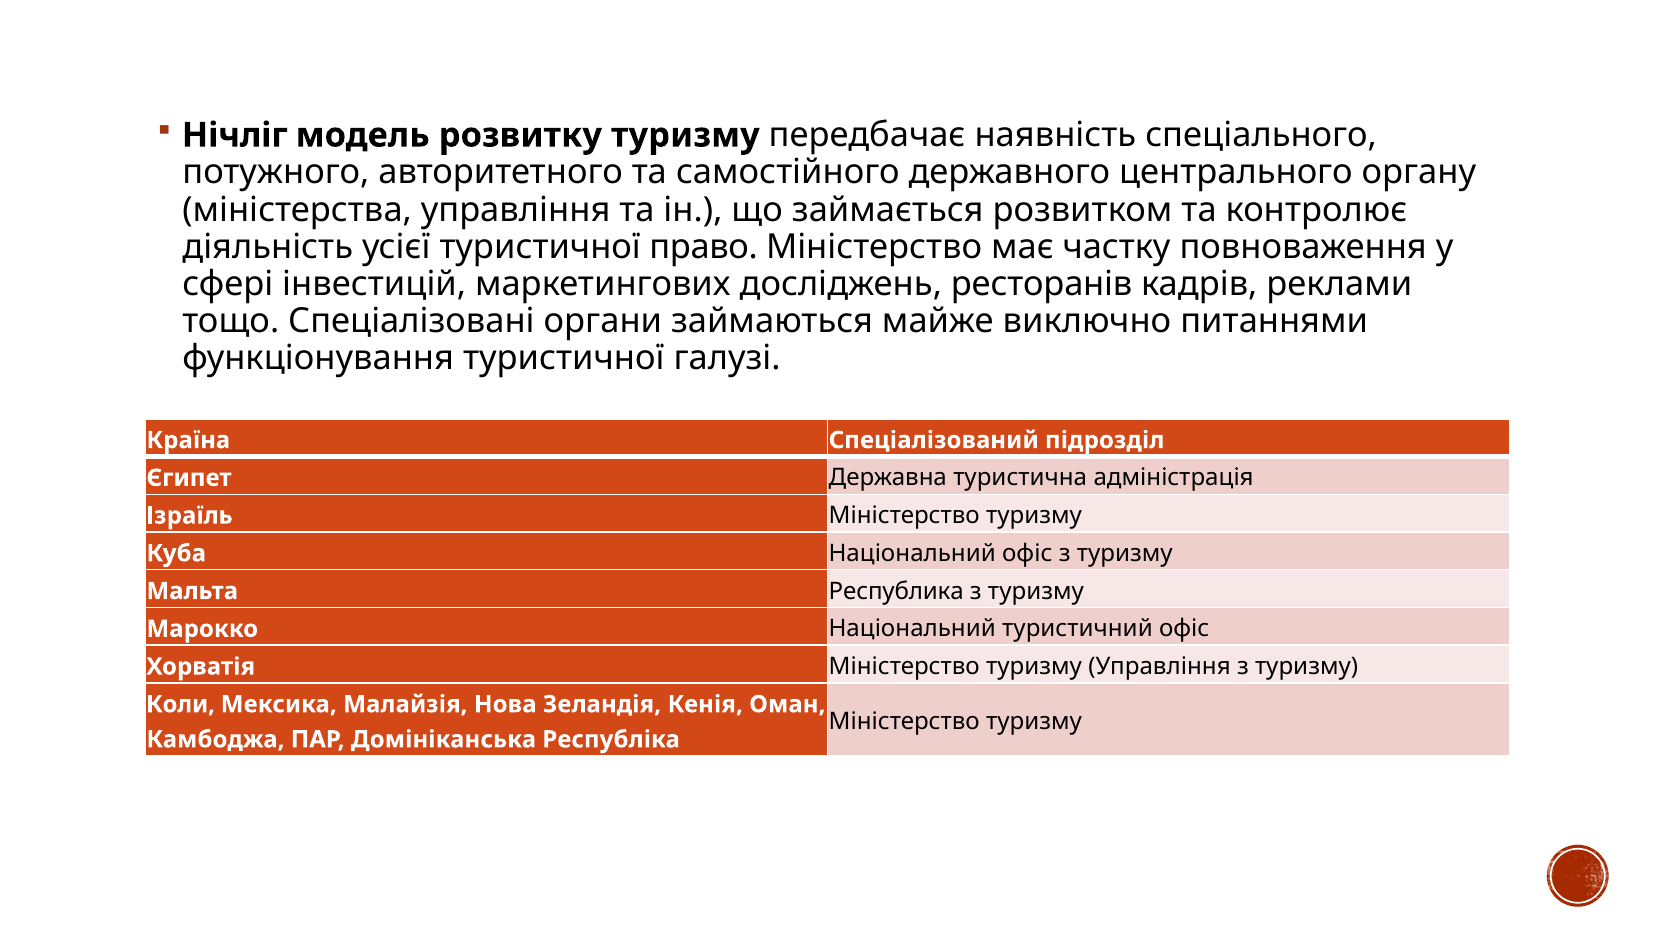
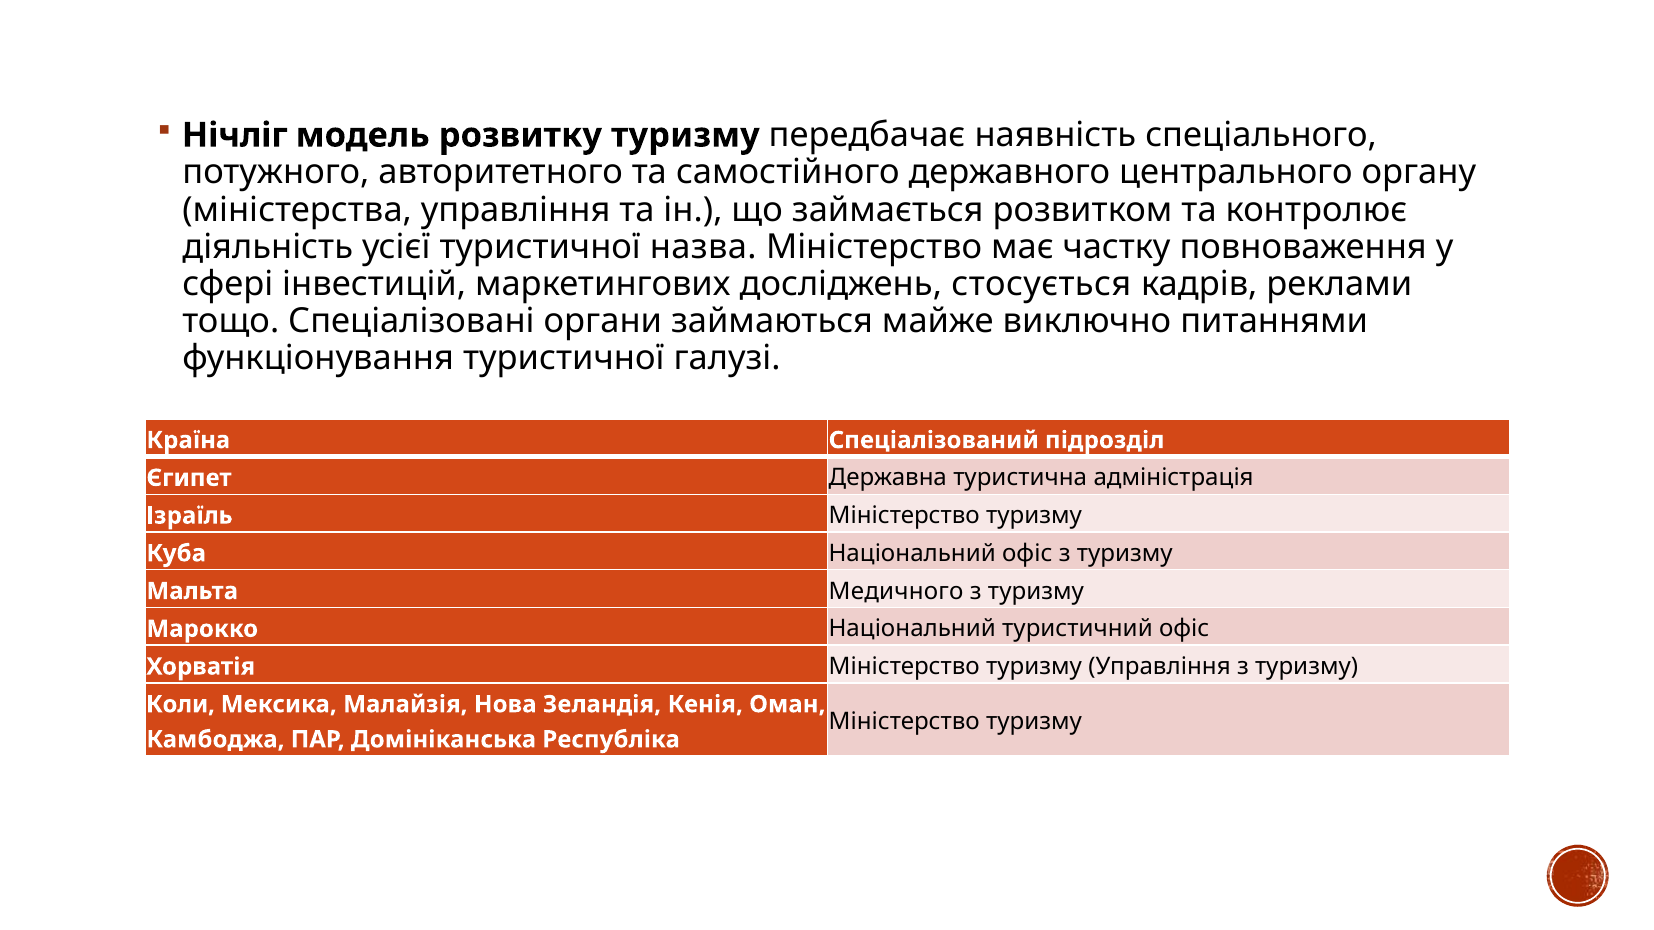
право: право -> назва
ресторанів: ресторанів -> стосується
Республика: Республика -> Медичного
